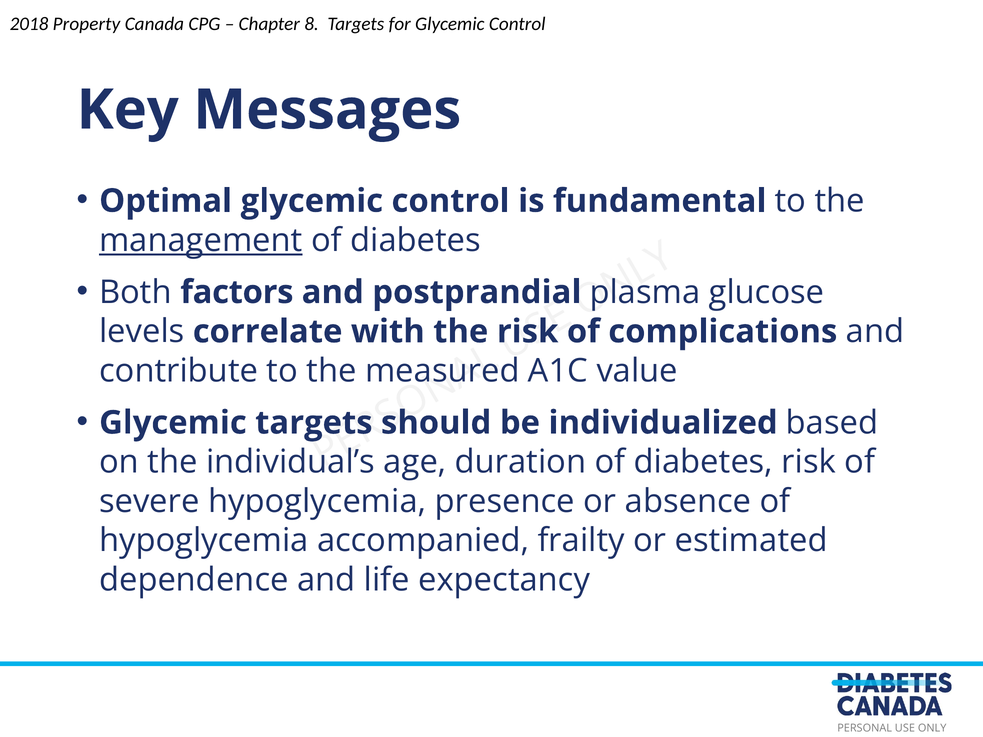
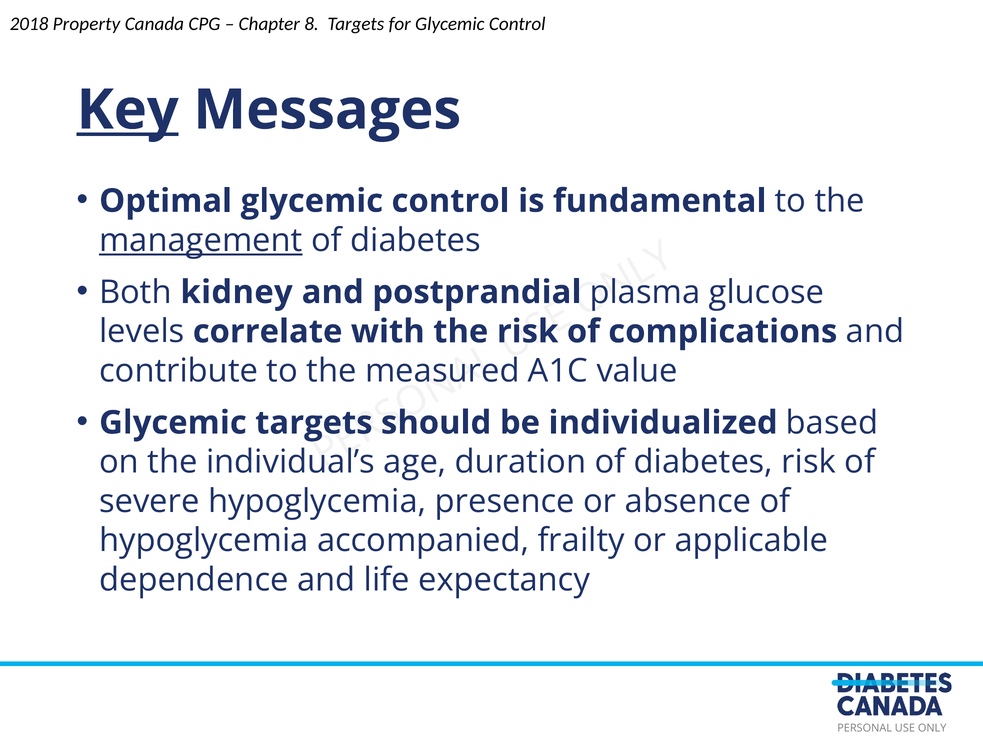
Key underline: none -> present
factors: factors -> kidney
estimated: estimated -> applicable
